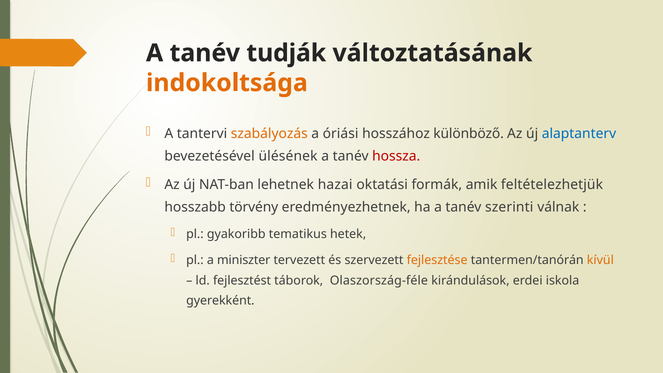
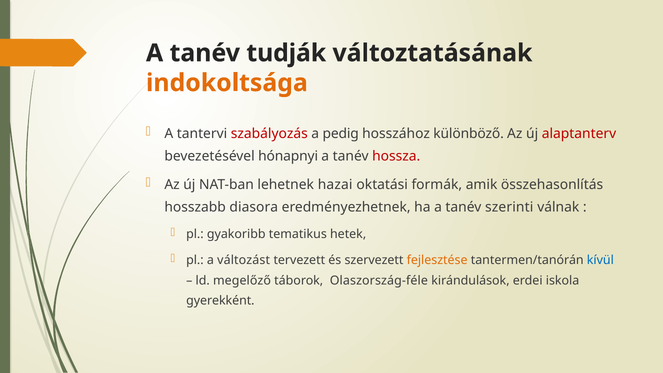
szabályozás colour: orange -> red
óriási: óriási -> pedig
alaptanterv colour: blue -> red
ülésének: ülésének -> hónapnyi
feltételezhetjük: feltételezhetjük -> összehasonlítás
törvény: törvény -> diasora
miniszter: miniszter -> változást
kívül colour: orange -> blue
fejlesztést: fejlesztést -> megelőző
